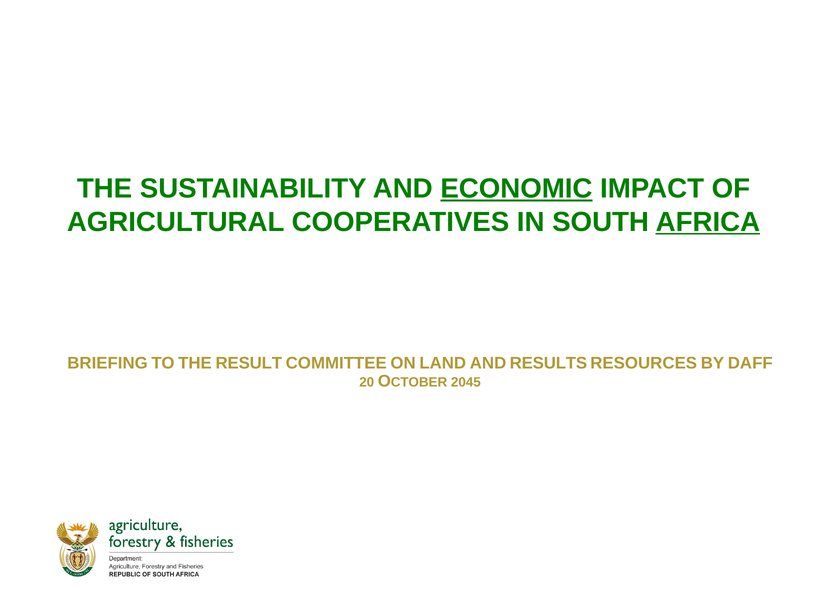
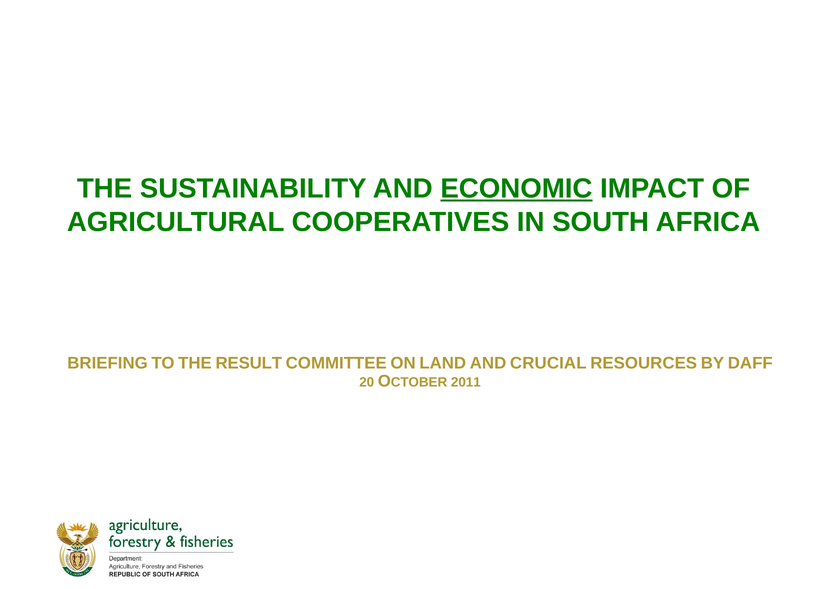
AFRICA underline: present -> none
RESULTS: RESULTS -> CRUCIAL
2045: 2045 -> 2011
